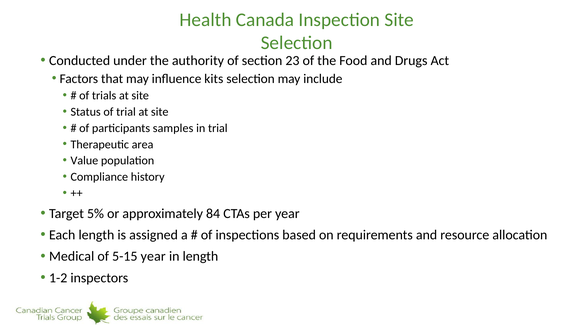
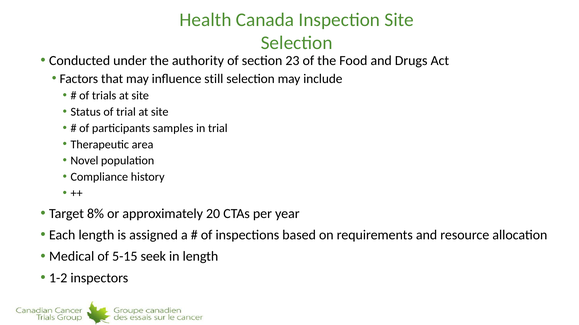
kits: kits -> still
Value: Value -> Novel
5%: 5% -> 8%
84: 84 -> 20
5-15 year: year -> seek
